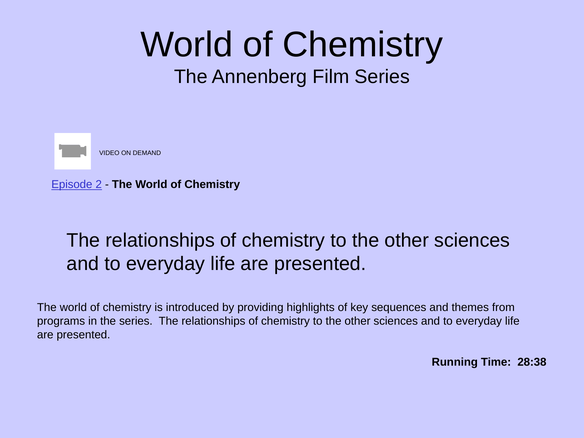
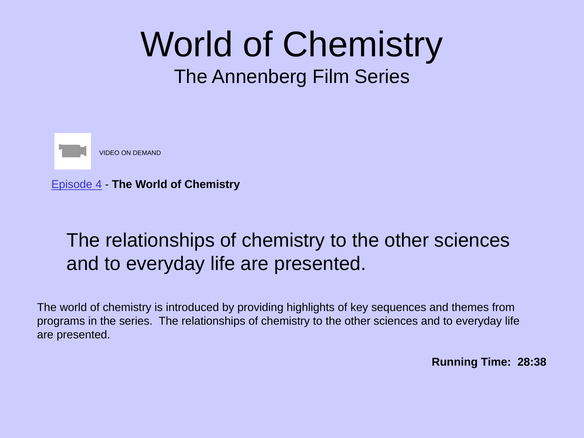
2: 2 -> 4
